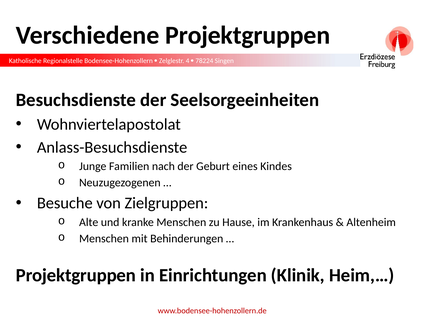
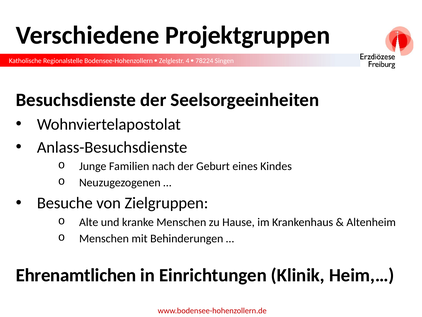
Projektgruppen at (76, 275): Projektgruppen -> Ehrenamtlichen
